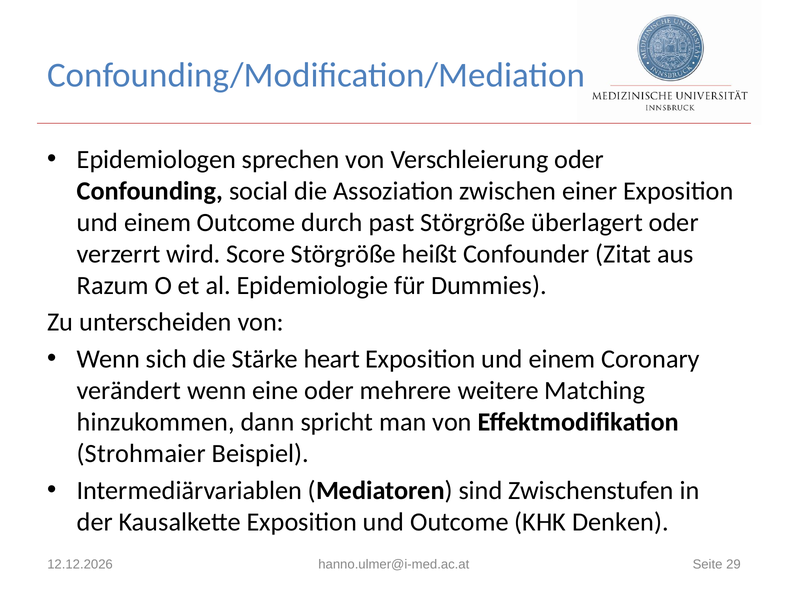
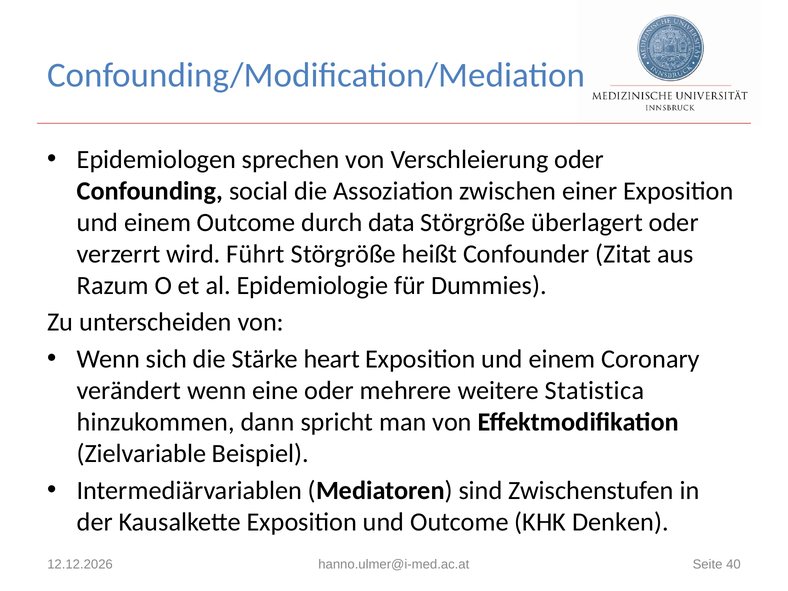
past: past -> data
Score: Score -> Führt
Matching: Matching -> Statistica
Strohmaier: Strohmaier -> Zielvariable
29: 29 -> 40
